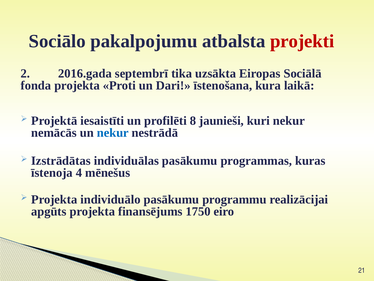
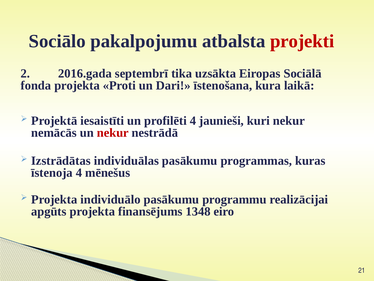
profilēti 8: 8 -> 4
nekur at (113, 132) colour: blue -> red
1750: 1750 -> 1348
